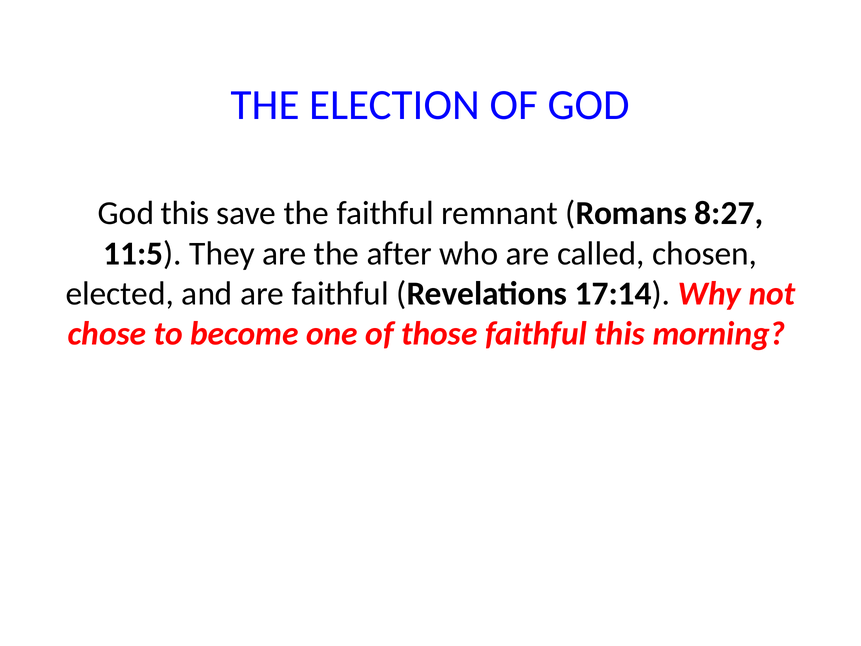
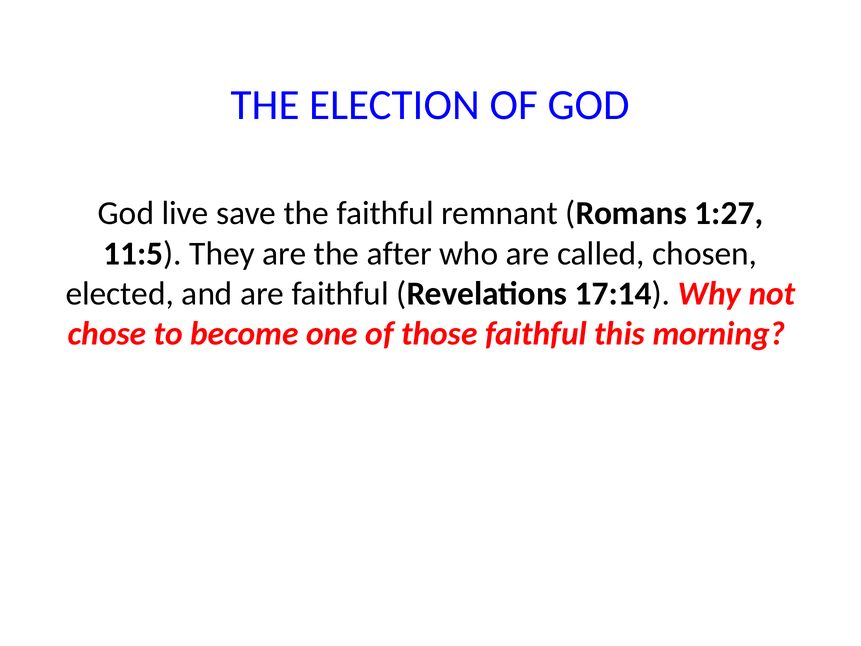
God this: this -> live
8:27: 8:27 -> 1:27
